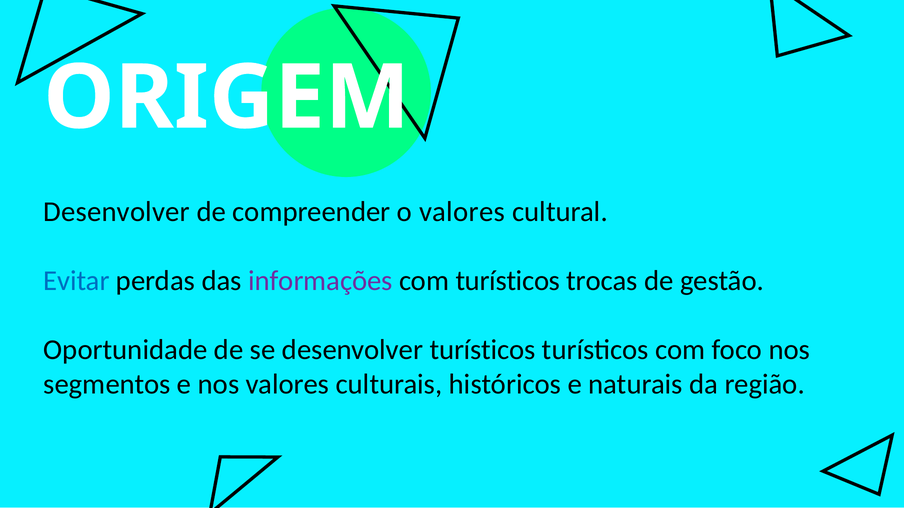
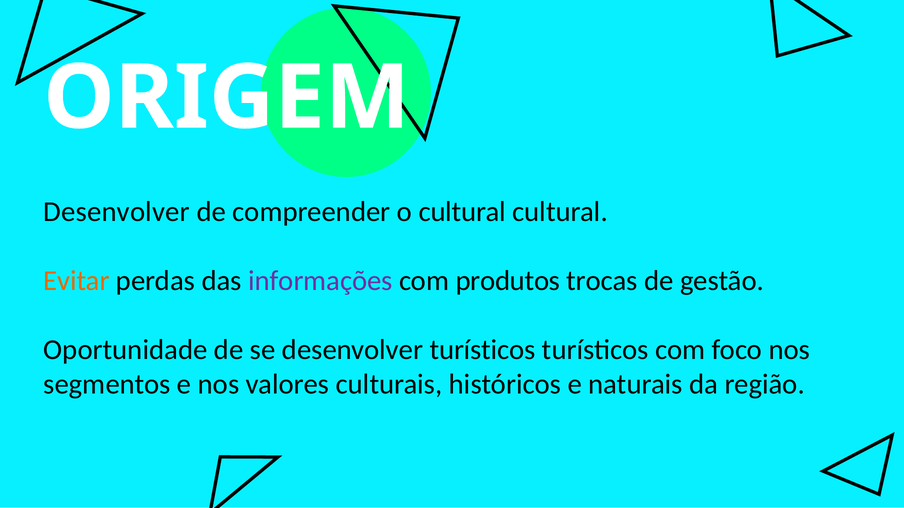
o valores: valores -> cultural
Evitar colour: blue -> orange
com turísticos: turísticos -> produtos
